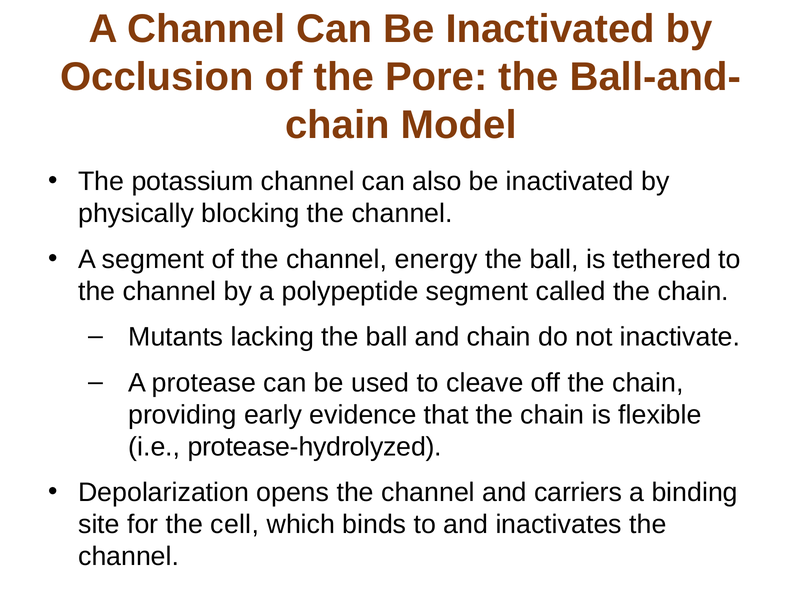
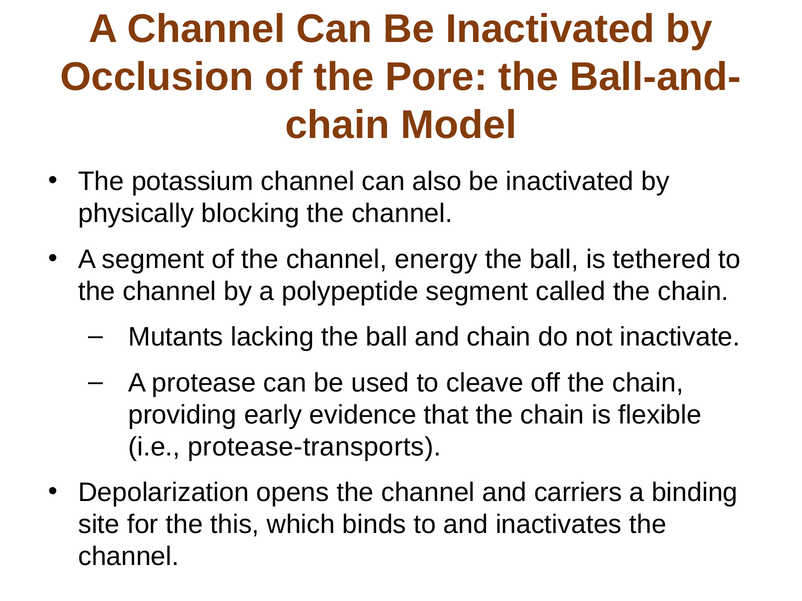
protease-hydrolyzed: protease-hydrolyzed -> protease-transports
cell: cell -> this
